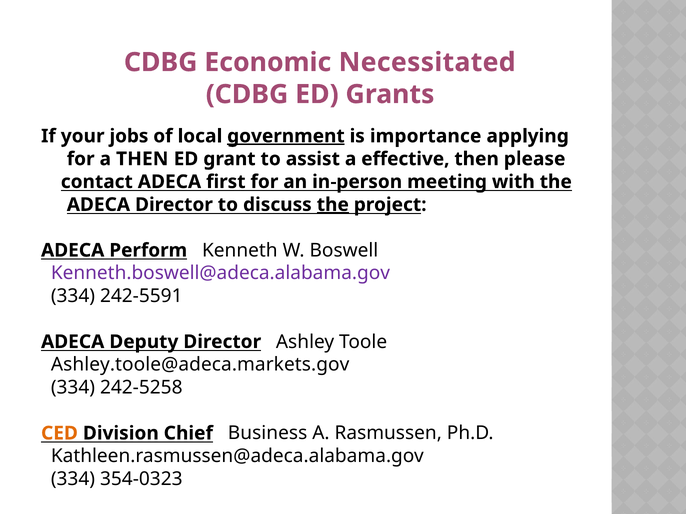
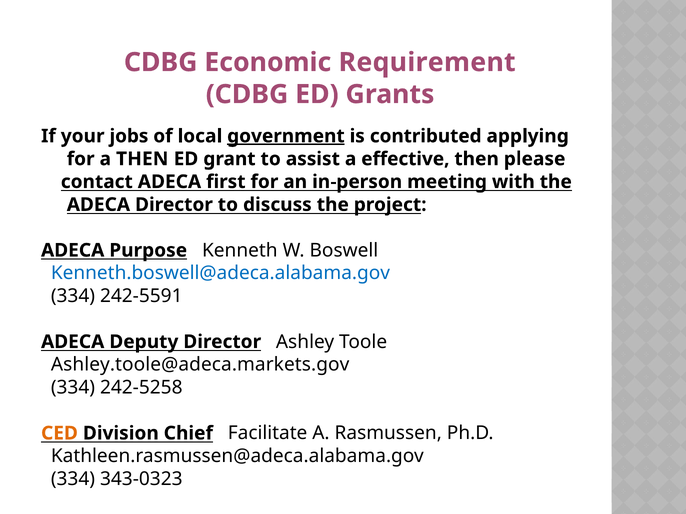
Necessitated: Necessitated -> Requirement
importance: importance -> contributed
the at (333, 205) underline: present -> none
Perform: Perform -> Purpose
Kenneth.boswell@adeca.alabama.gov colour: purple -> blue
Business: Business -> Facilitate
354-0323: 354-0323 -> 343-0323
